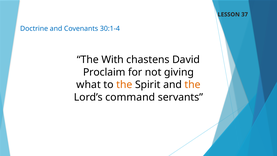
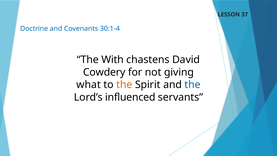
Proclaim: Proclaim -> Cowdery
the at (193, 85) colour: orange -> blue
command: command -> influenced
